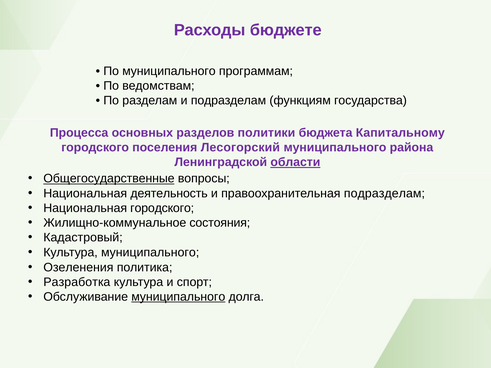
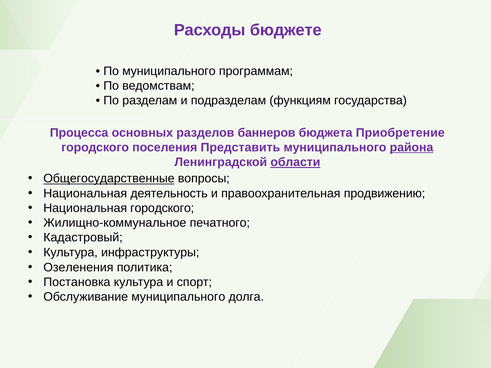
политики: политики -> баннеров
Капитальному: Капитальному -> Приобретение
Лесогорский: Лесогорский -> Представить
района underline: none -> present
правоохранительная подразделам: подразделам -> продвижению
состояния: состояния -> печатного
Культура муниципального: муниципального -> инфраструктуры
Разработка: Разработка -> Постановка
муниципального at (178, 297) underline: present -> none
